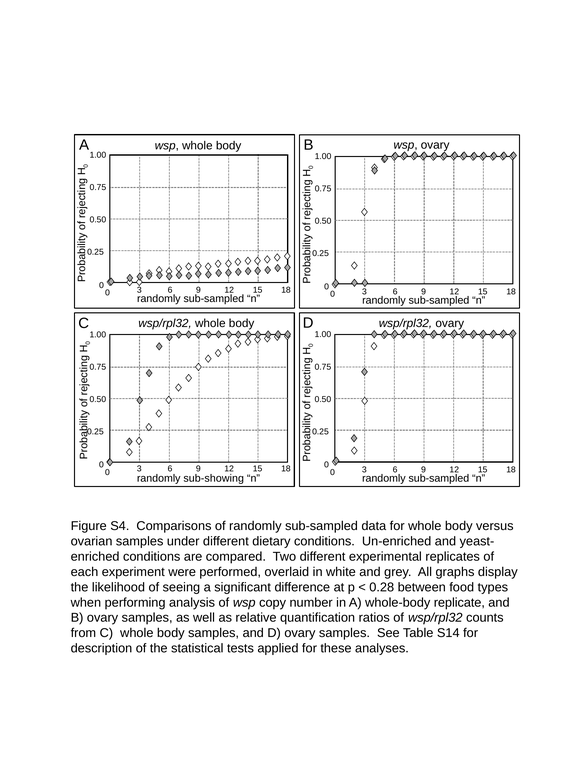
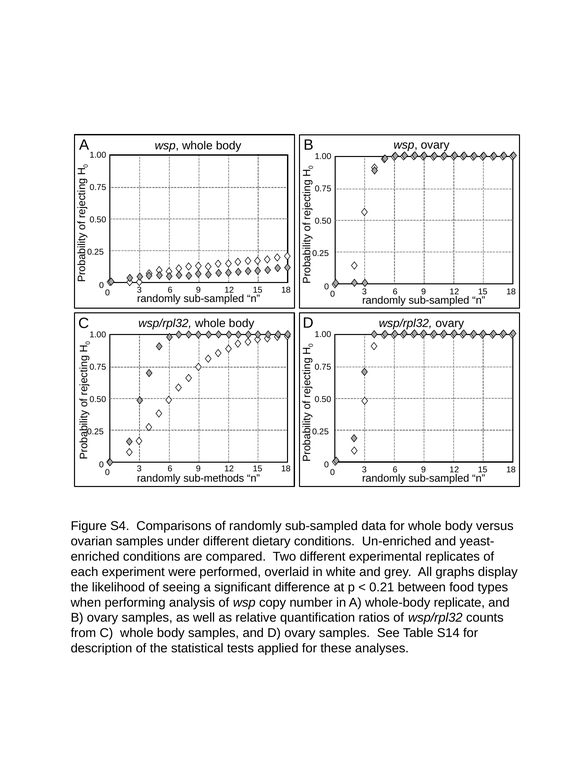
sub-showing: sub-showing -> sub-methods
0.28: 0.28 -> 0.21
